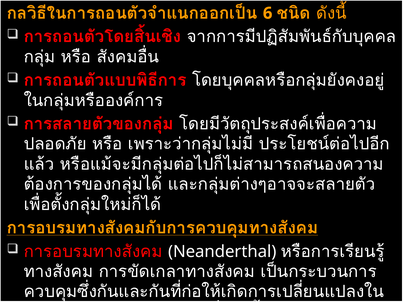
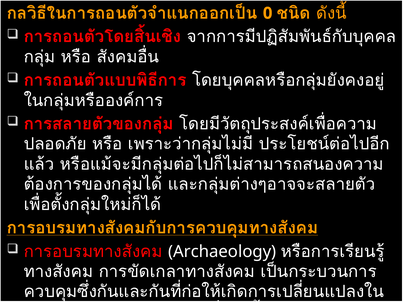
6: 6 -> 0
Neanderthal: Neanderthal -> Archaeology
